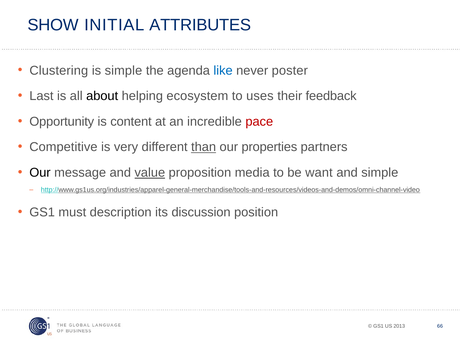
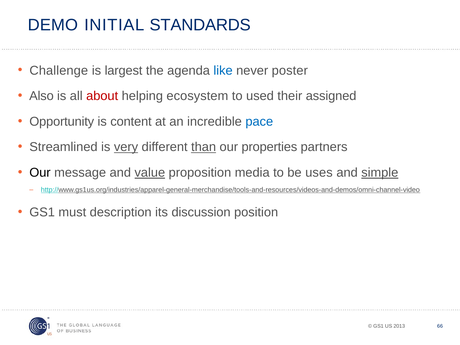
SHOW: SHOW -> DEMO
ATTRIBUTES: ATTRIBUTES -> STANDARDS
Clustering: Clustering -> Challenge
is simple: simple -> largest
Last: Last -> Also
about colour: black -> red
uses: uses -> used
feedback: feedback -> assigned
pace colour: red -> blue
Competitive: Competitive -> Streamlined
very underline: none -> present
want: want -> uses
simple at (380, 173) underline: none -> present
